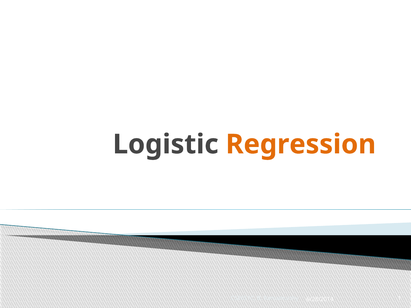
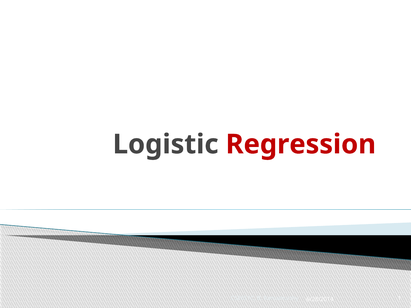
Regression colour: orange -> red
